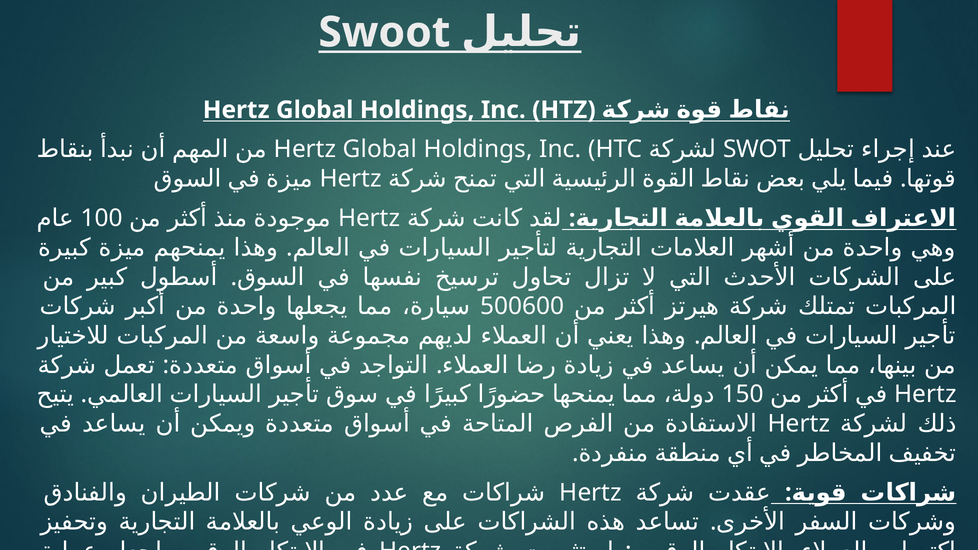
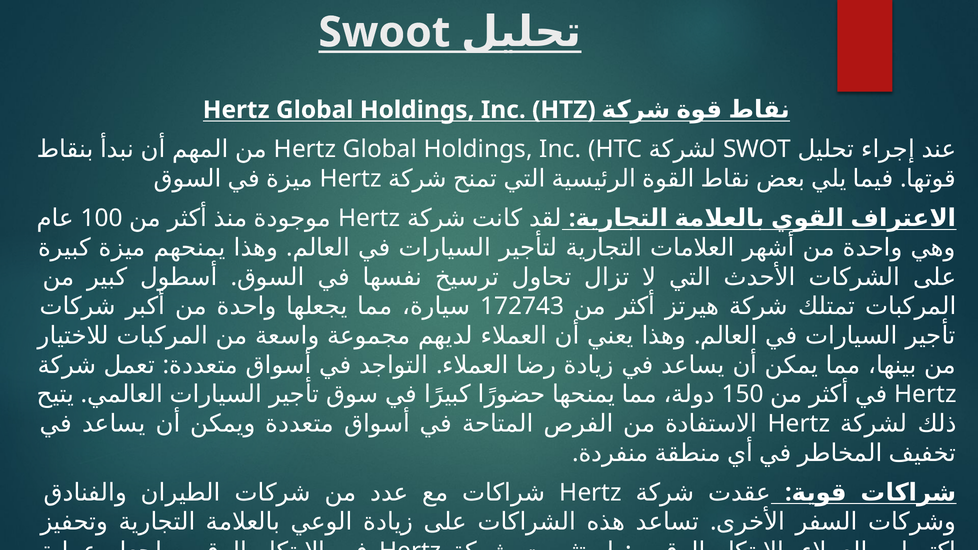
500600: 500600 -> 172743
